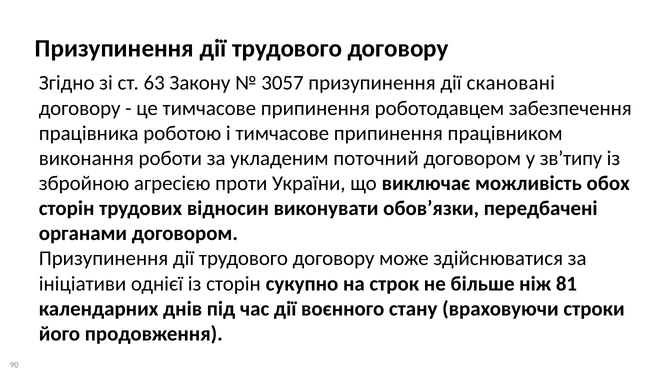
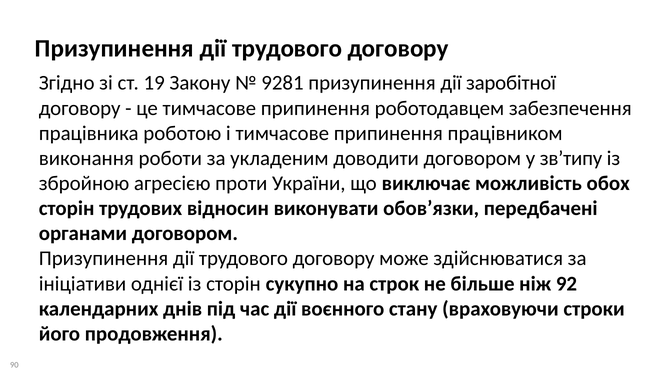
63: 63 -> 19
3057: 3057 -> 9281
скановані: скановані -> заробітної
поточний: поточний -> доводити
81: 81 -> 92
